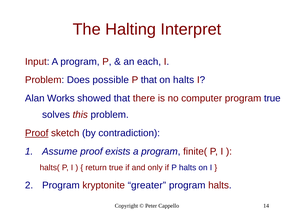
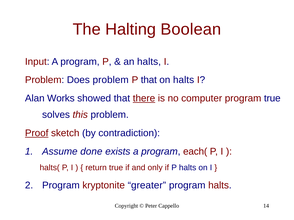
Interpret: Interpret -> Boolean
an each: each -> halts
Does possible: possible -> problem
there underline: none -> present
Assume proof: proof -> done
finite(: finite( -> each(
